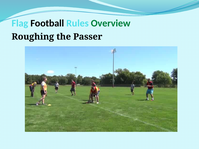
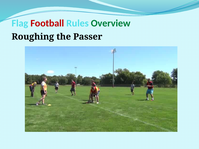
Football colour: black -> red
